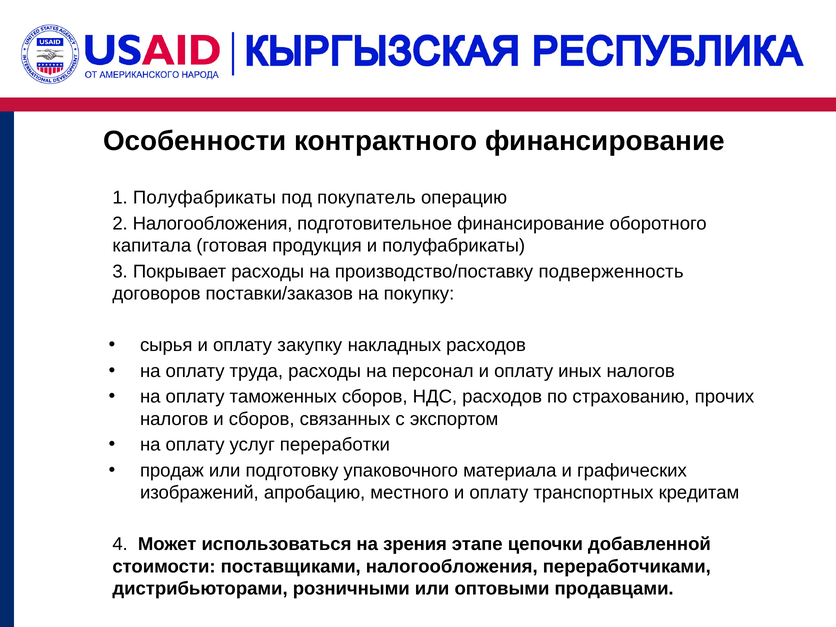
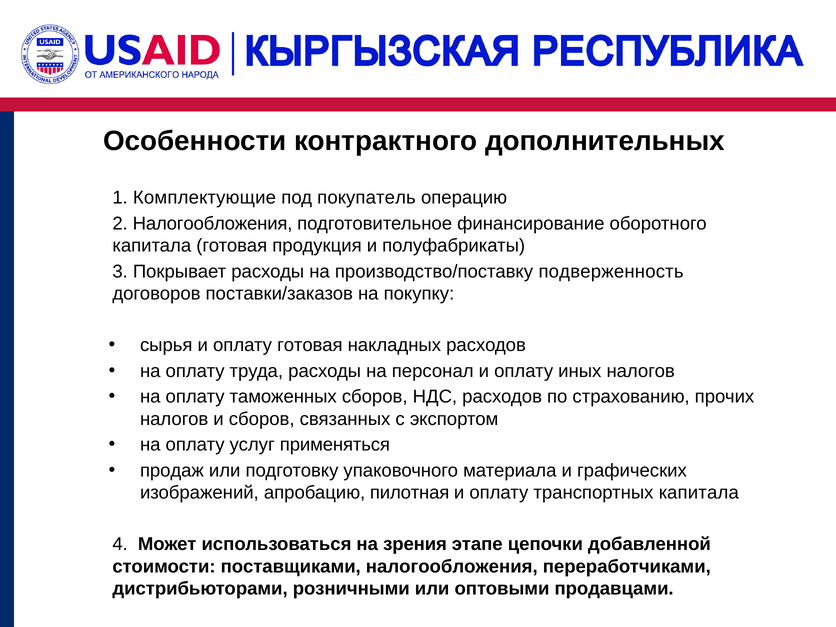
контрактного финансирование: финансирование -> дополнительных
1 Полуфабрикаты: Полуфабрикаты -> Комплектующие
оплату закупку: закупку -> готовая
переработки: переработки -> применяться
местного: местного -> пилотная
транспортных кредитам: кредитам -> капитала
